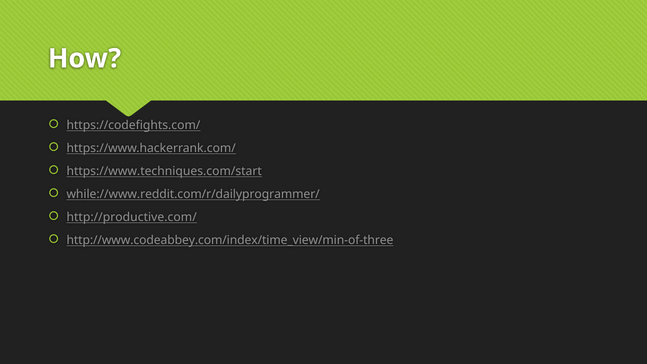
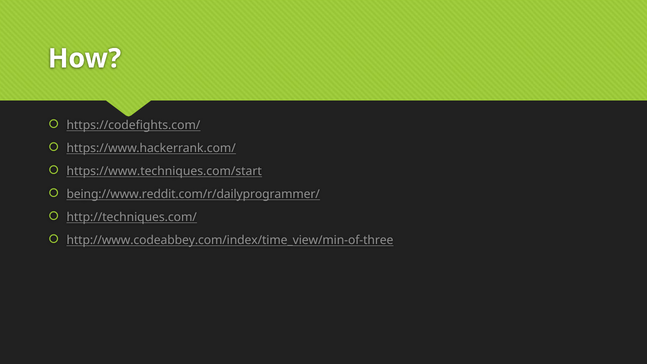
while://www.reddit.com/r/dailyprogrammer/: while://www.reddit.com/r/dailyprogrammer/ -> being://www.reddit.com/r/dailyprogrammer/
http://productive.com/: http://productive.com/ -> http://techniques.com/
